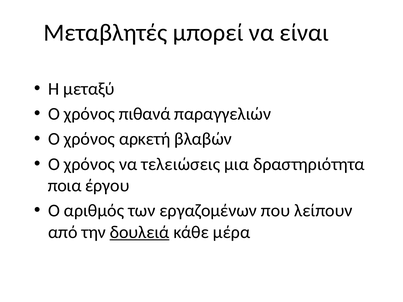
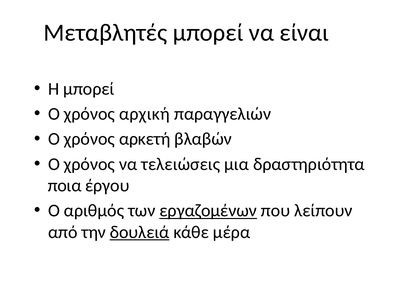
Η μεταξύ: μεταξύ -> μπορεί
πιθανά: πιθανά -> αρχική
εργαζομένων underline: none -> present
